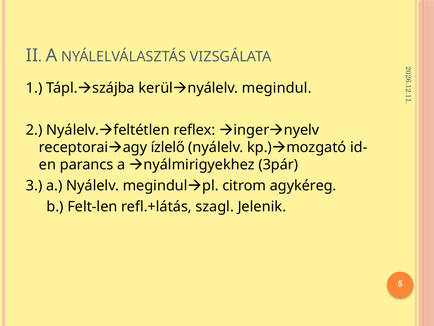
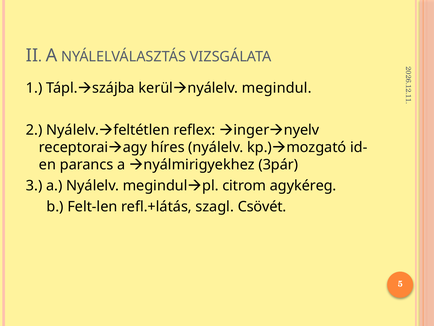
ízlelő: ízlelő -> híres
Jelenik: Jelenik -> Csövét
